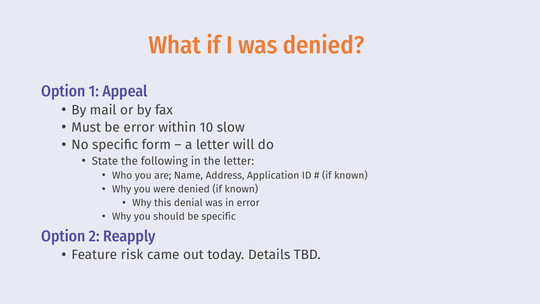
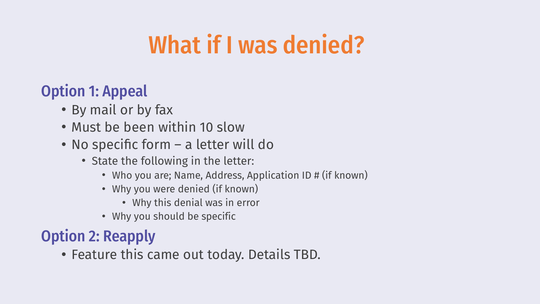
be error: error -> been
Feature risk: risk -> this
